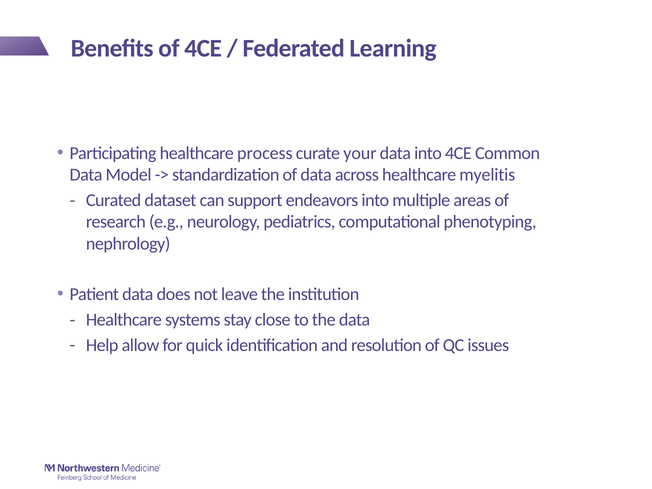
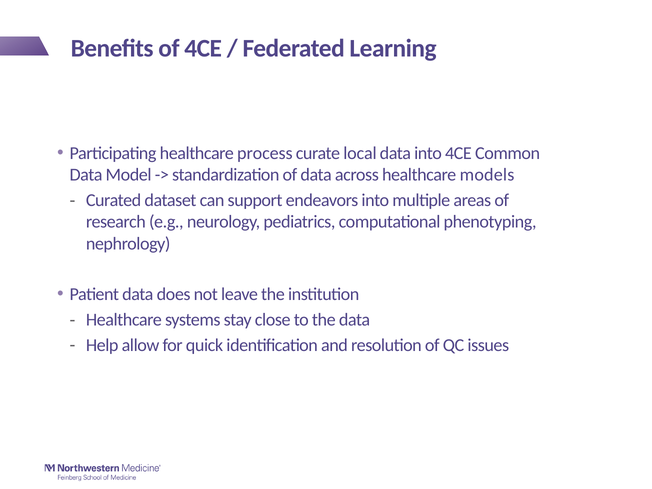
your: your -> local
myelitis: myelitis -> models
